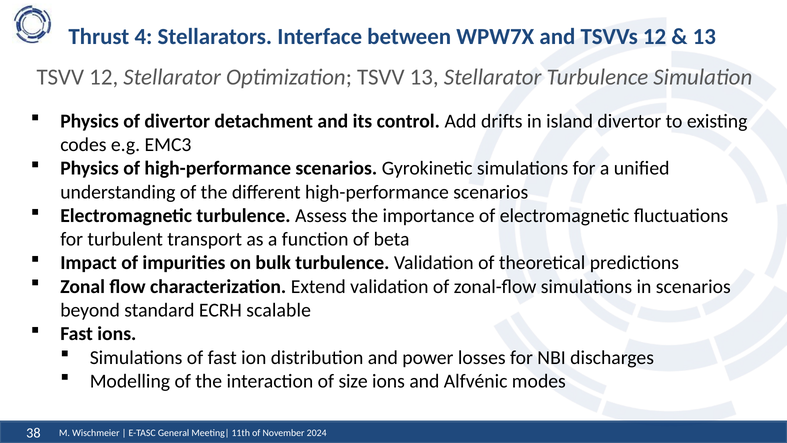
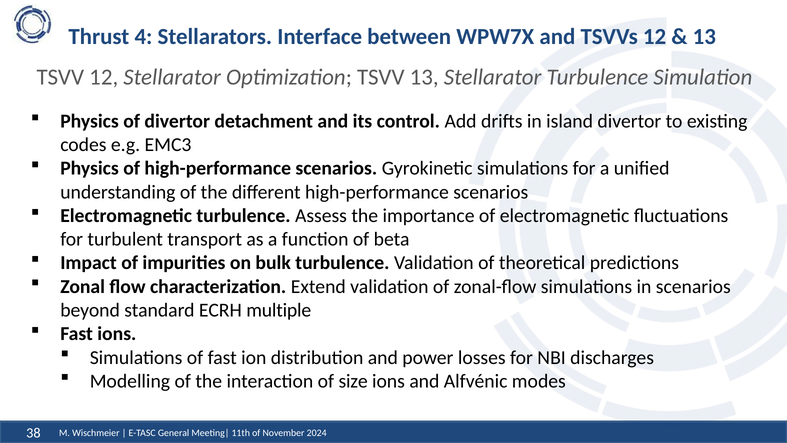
scalable: scalable -> multiple
